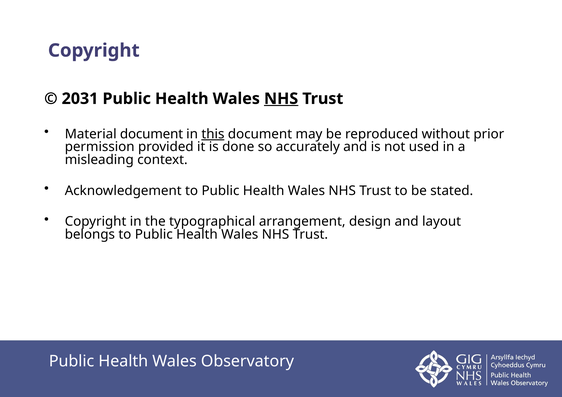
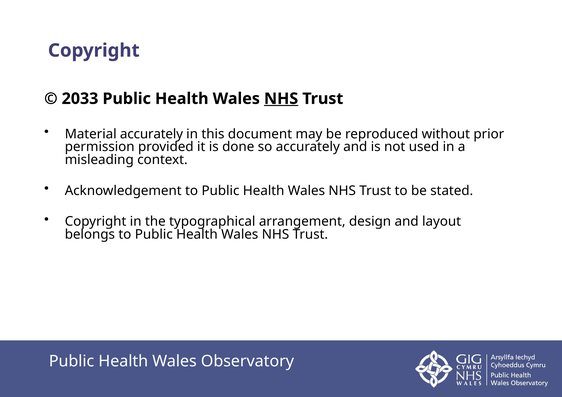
2031: 2031 -> 2033
Material document: document -> accurately
this underline: present -> none
